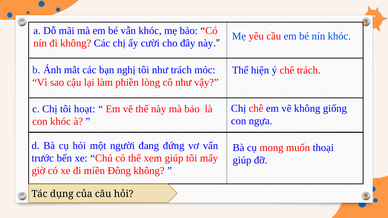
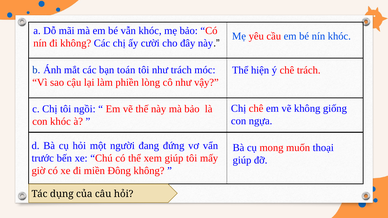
nghị: nghị -> toán
hoạt: hoạt -> ngồi
